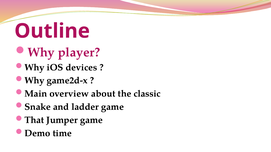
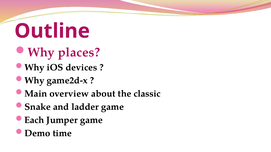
player: player -> places
That: That -> Each
